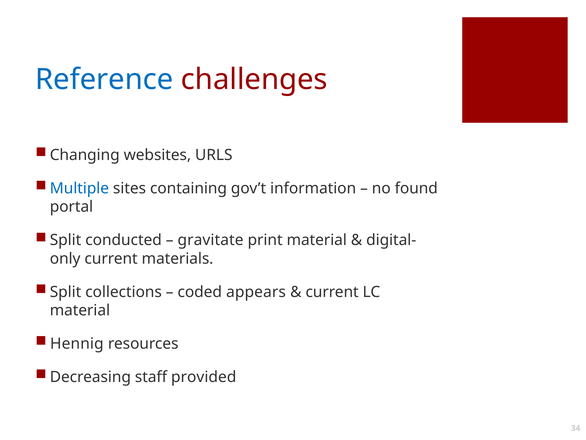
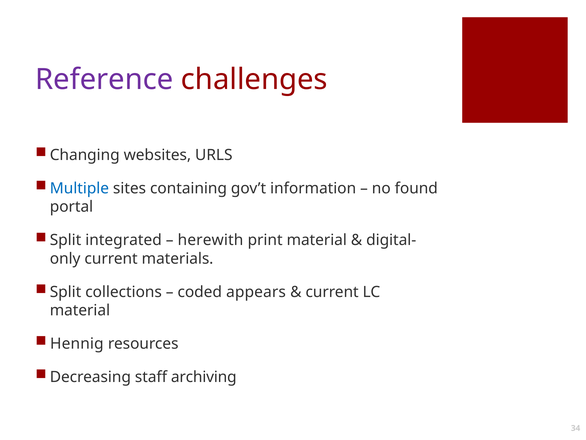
Reference colour: blue -> purple
conducted: conducted -> integrated
gravitate: gravitate -> herewith
provided: provided -> archiving
